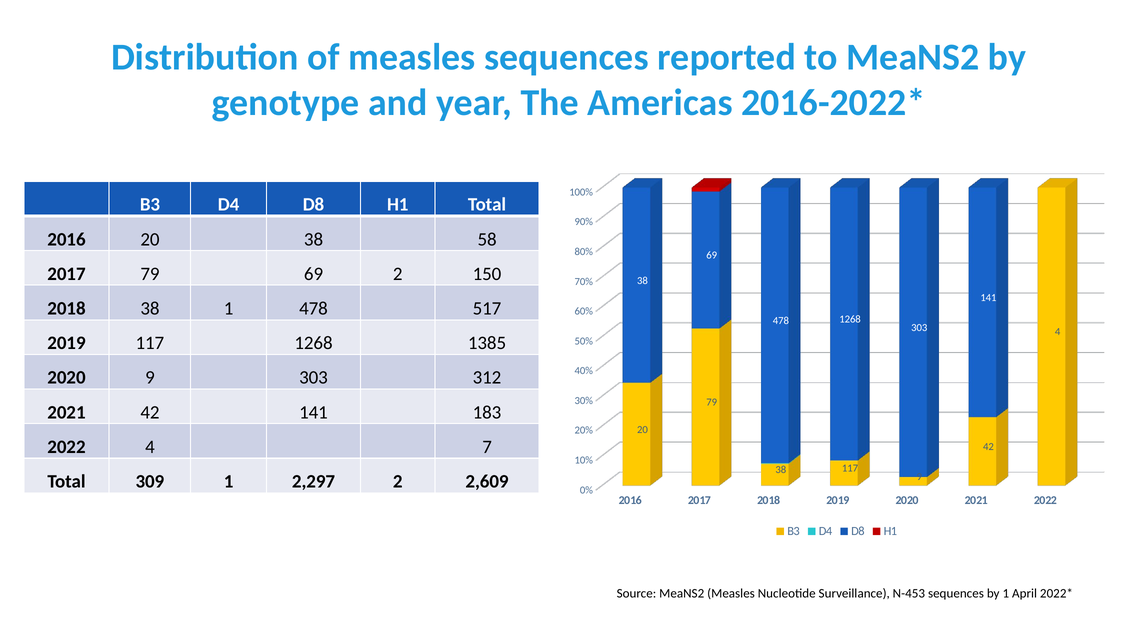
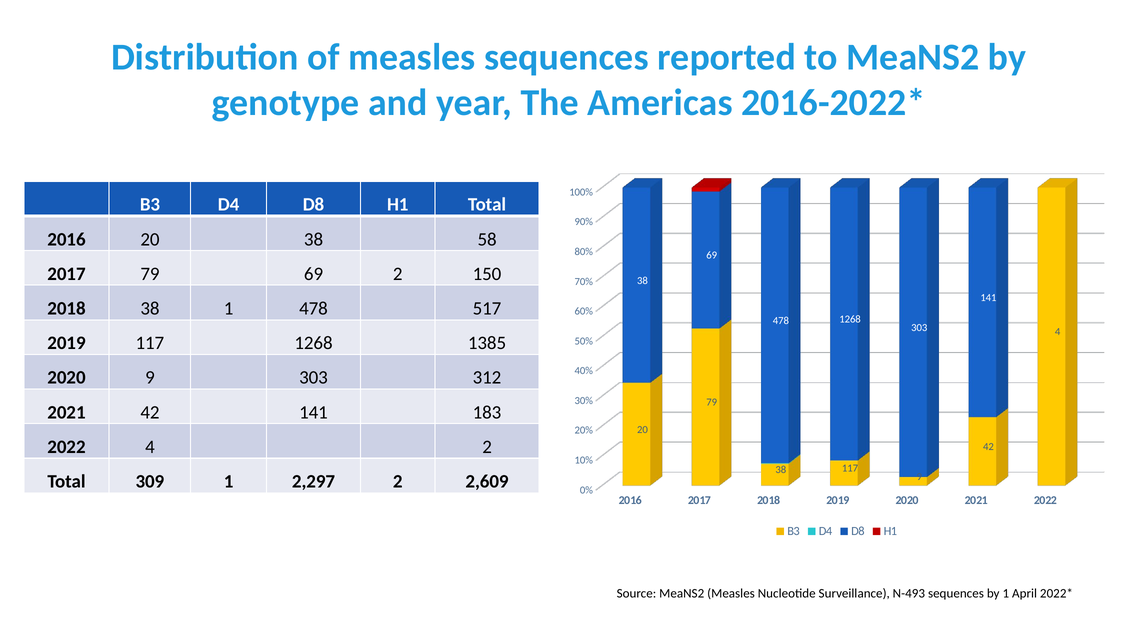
4 7: 7 -> 2
N-453: N-453 -> N-493
